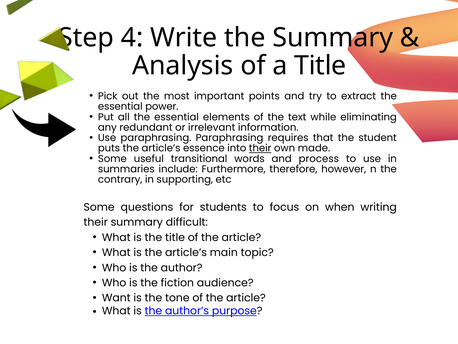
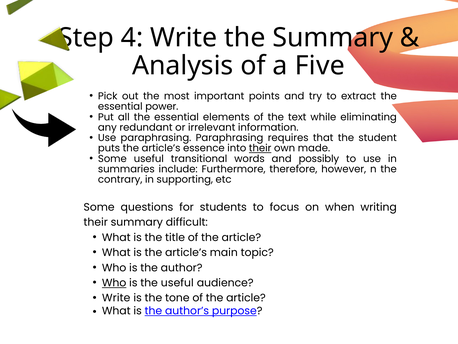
a Title: Title -> Five
process: process -> possibly
Who at (114, 283) underline: none -> present
the fiction: fiction -> useful
Want at (116, 298): Want -> Write
